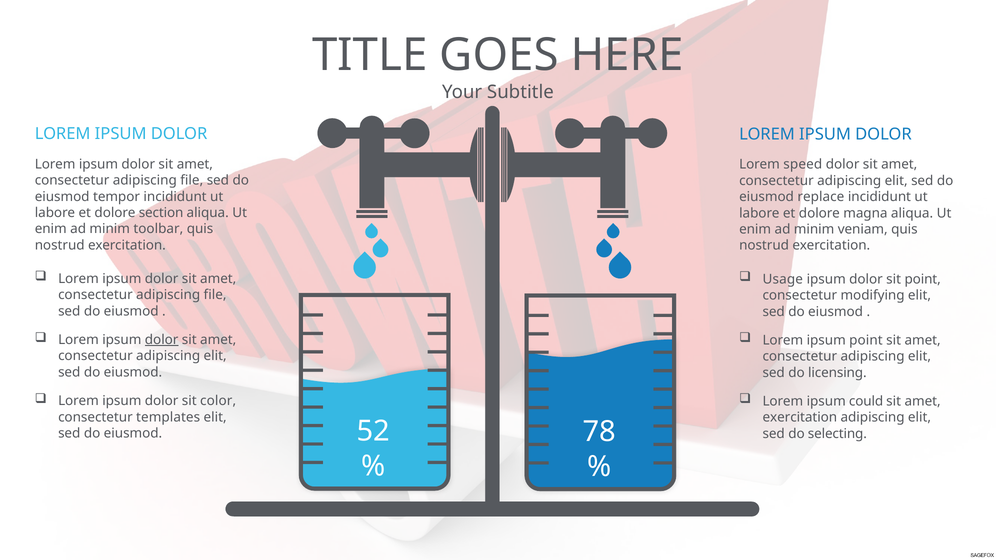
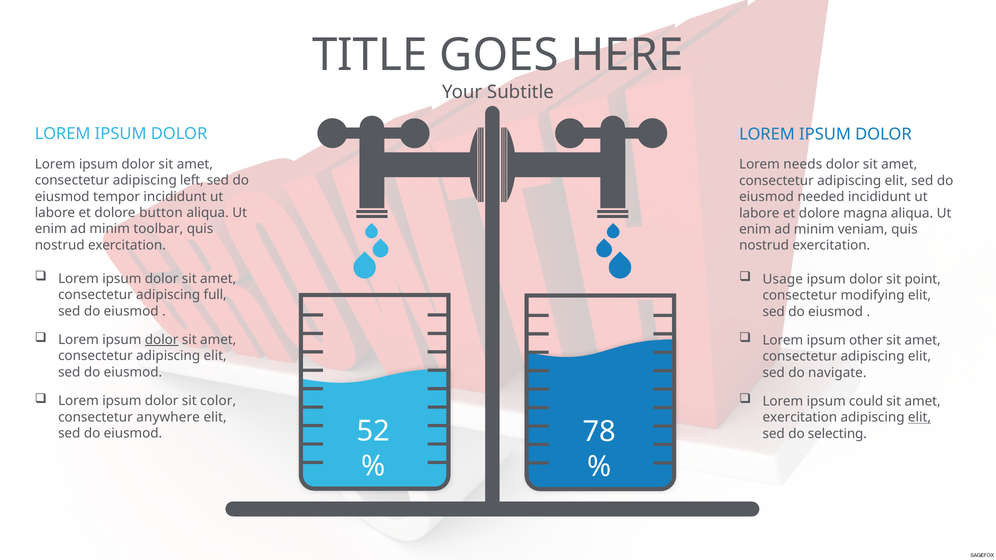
speed: speed -> needs
file at (192, 180): file -> left
replace: replace -> needed
section: section -> button
file at (215, 295): file -> full
ipsum point: point -> other
licensing: licensing -> navigate
templates: templates -> anywhere
elit at (920, 418) underline: none -> present
